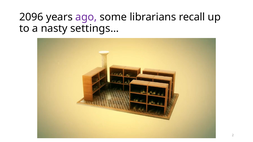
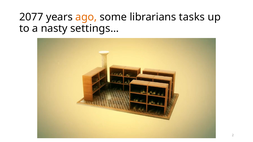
2096: 2096 -> 2077
ago colour: purple -> orange
recall: recall -> tasks
